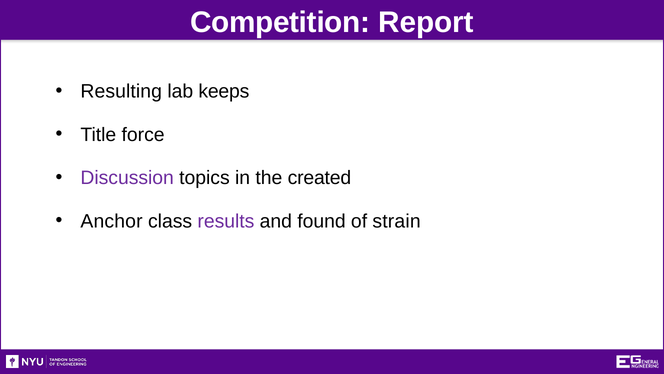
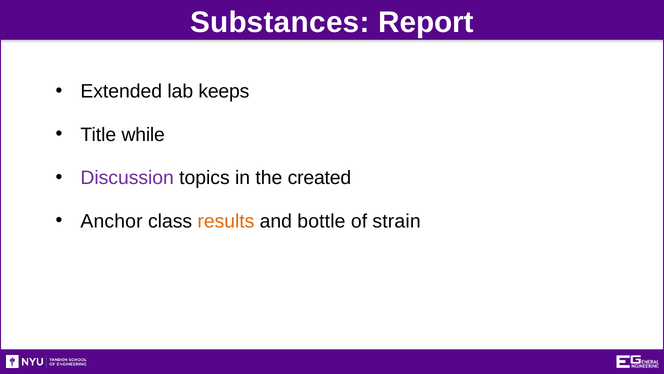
Competition: Competition -> Substances
Resulting: Resulting -> Extended
force: force -> while
results colour: purple -> orange
found: found -> bottle
